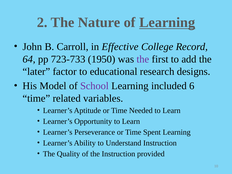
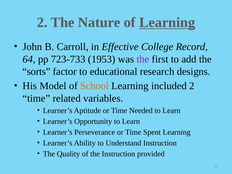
1950: 1950 -> 1953
later: later -> sorts
School colour: purple -> orange
included 6: 6 -> 2
